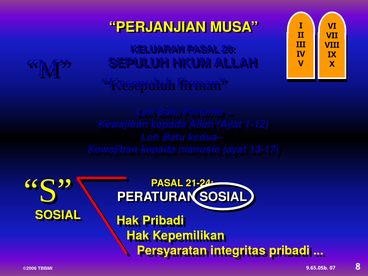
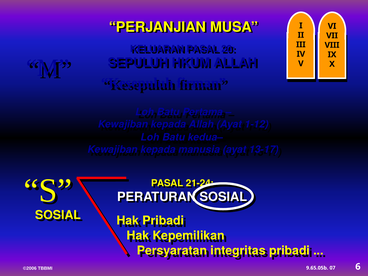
8: 8 -> 6
